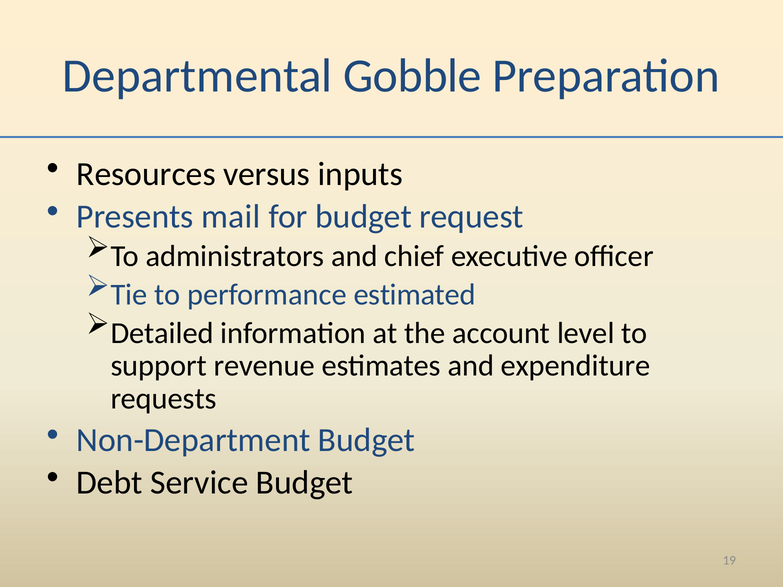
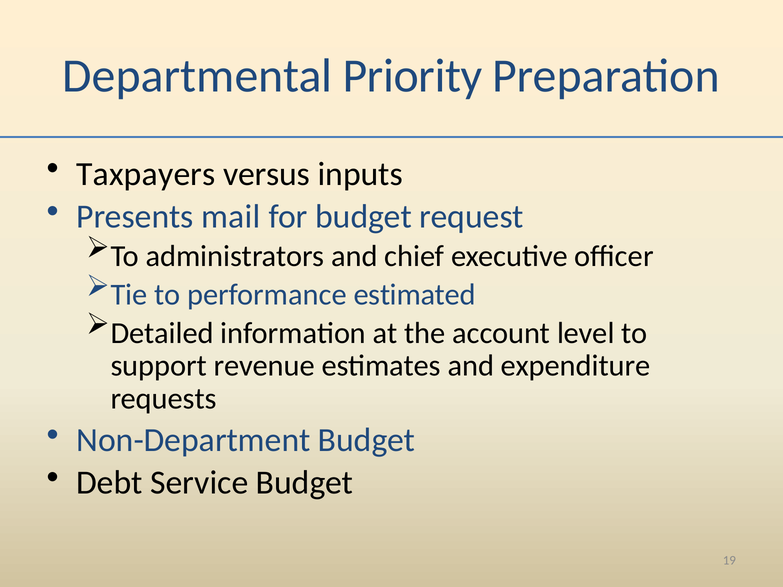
Gobble: Gobble -> Priority
Resources: Resources -> Taxpayers
